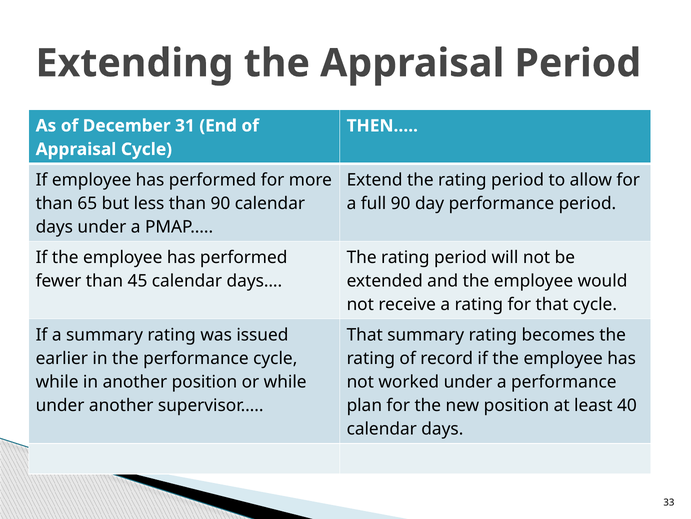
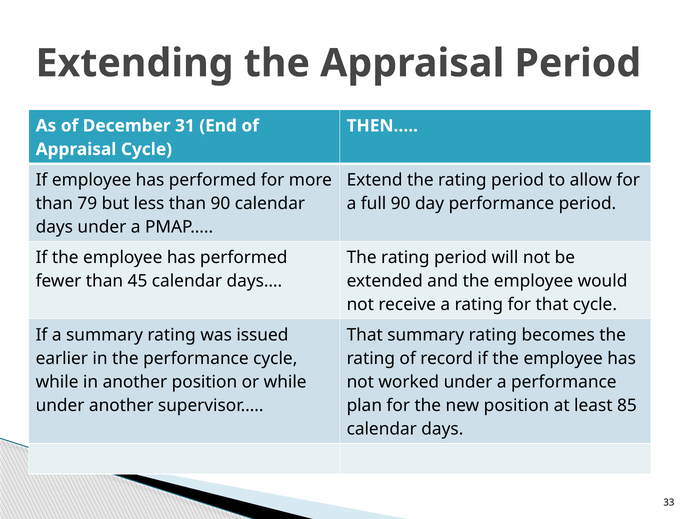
65: 65 -> 79
40: 40 -> 85
